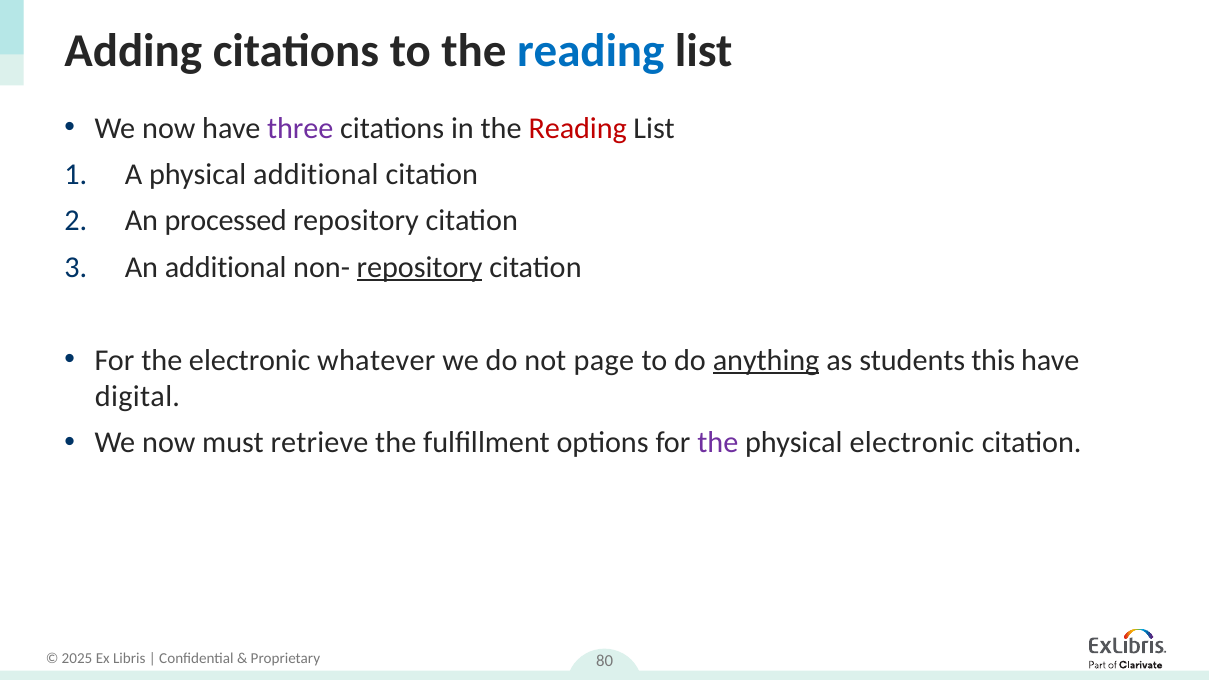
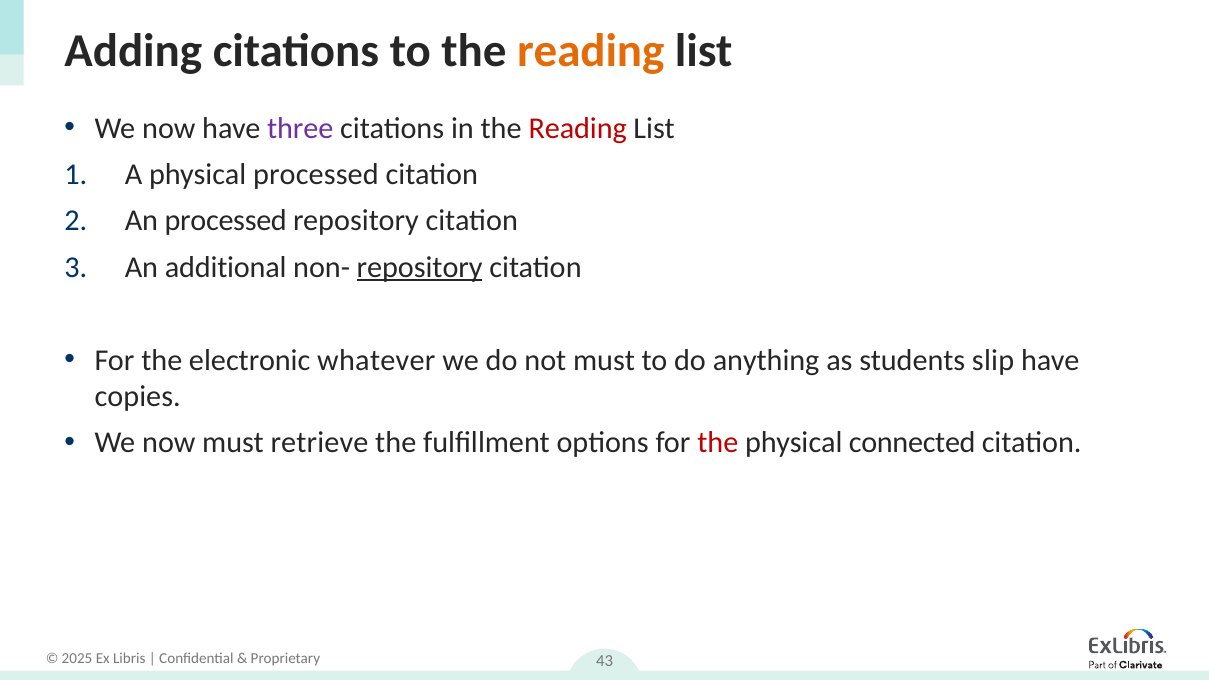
reading at (591, 51) colour: blue -> orange
physical additional: additional -> processed
not page: page -> must
anything underline: present -> none
this: this -> slip
digital: digital -> copies
the at (718, 443) colour: purple -> red
physical electronic: electronic -> connected
80: 80 -> 43
